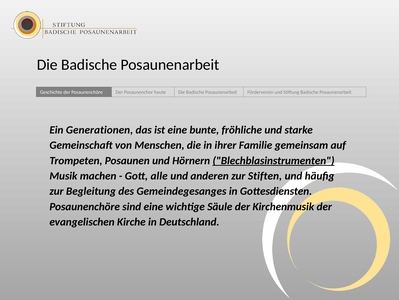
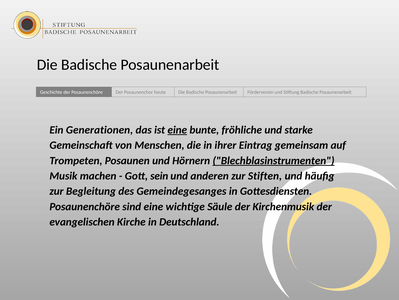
eine at (177, 130) underline: none -> present
Familie: Familie -> Eintrag
alle: alle -> sein
